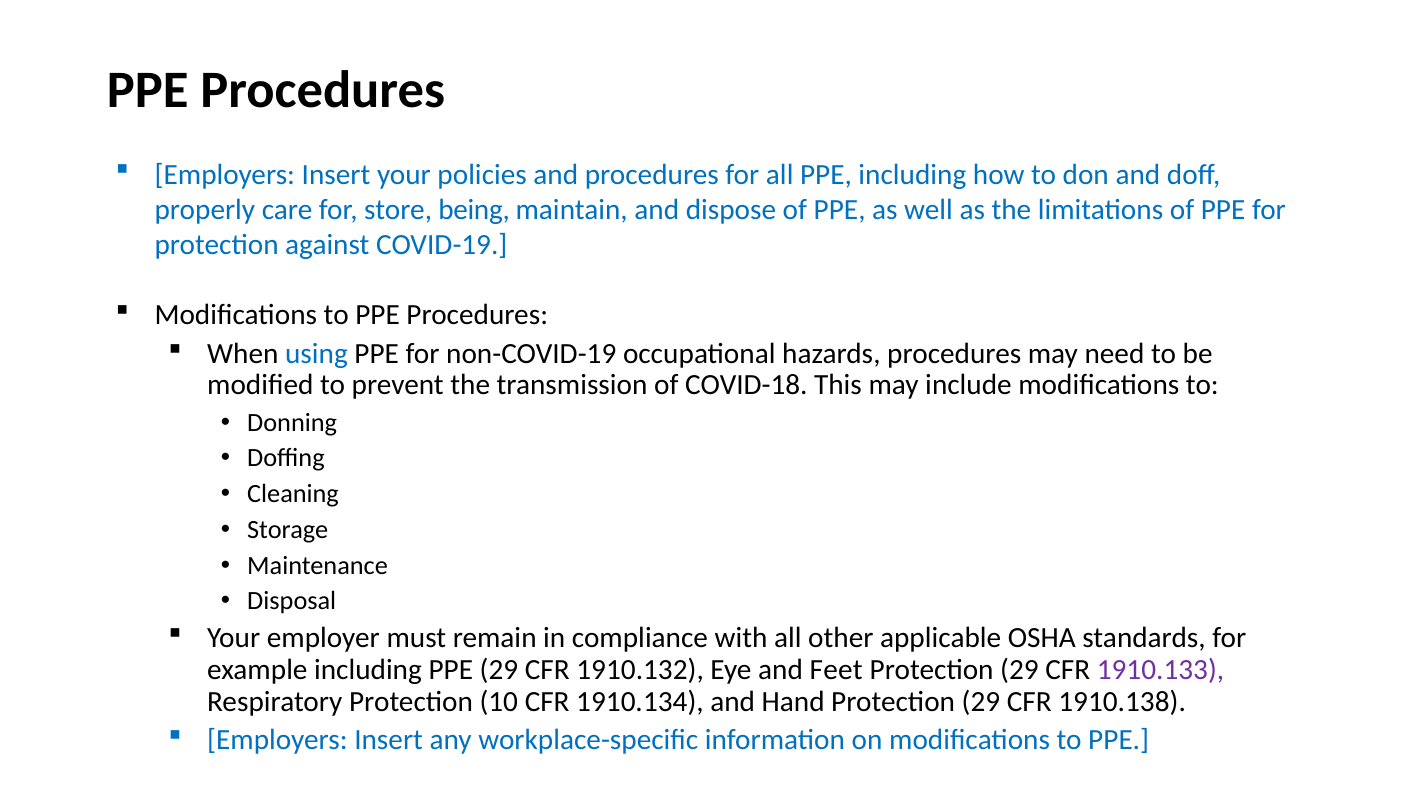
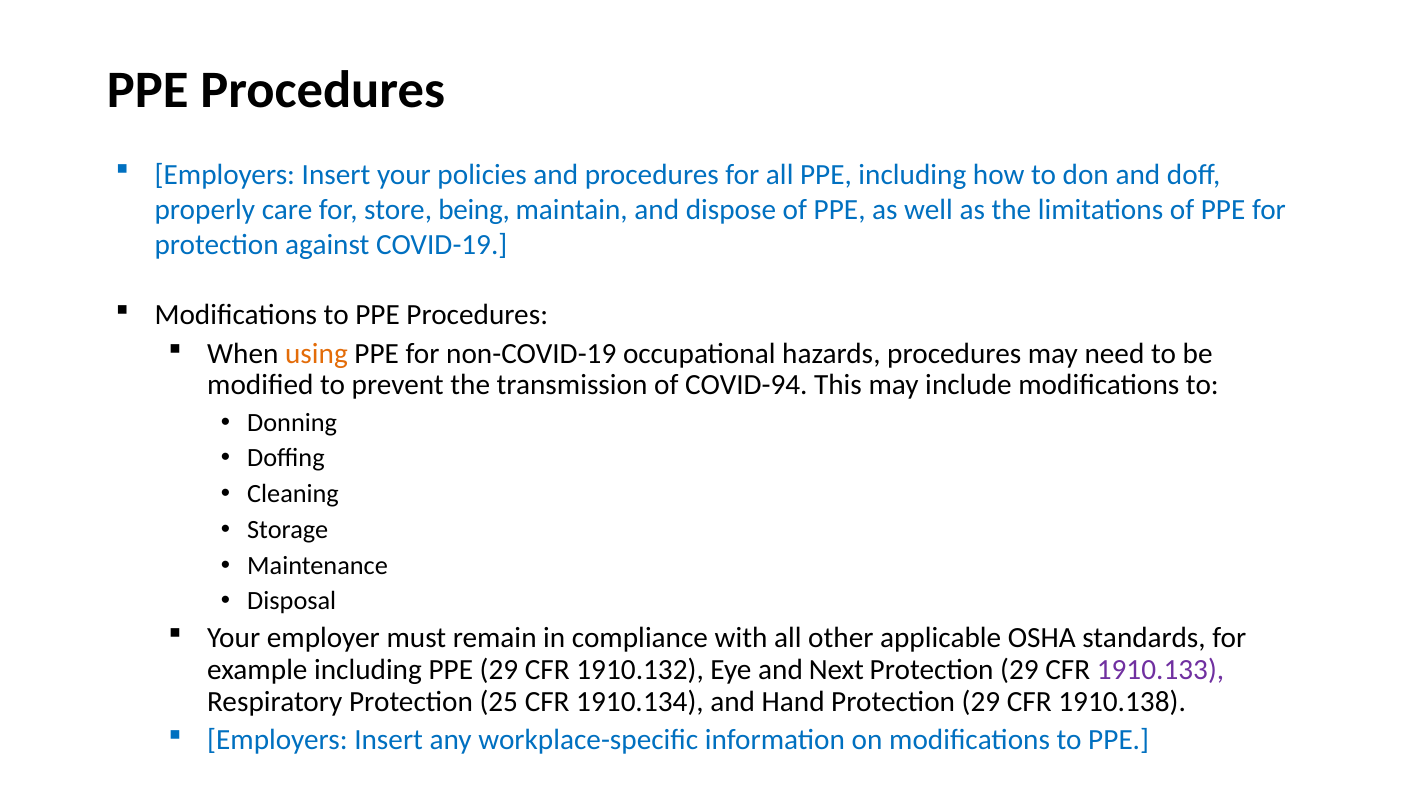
using colour: blue -> orange
COVID-18: COVID-18 -> COVID-94
Feet: Feet -> Next
10: 10 -> 25
